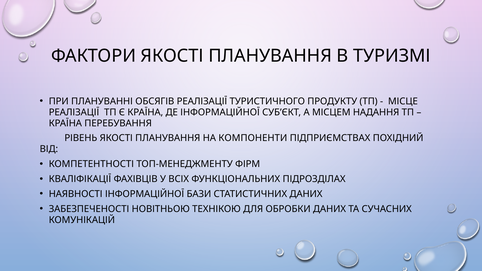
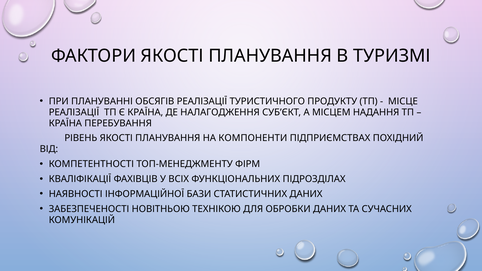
ДЕ ІНФОРМАЦІЙНОЇ: ІНФОРМАЦІЙНОЇ -> НАЛАГОДЖЕННЯ
